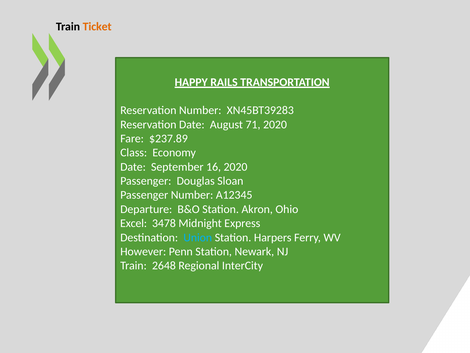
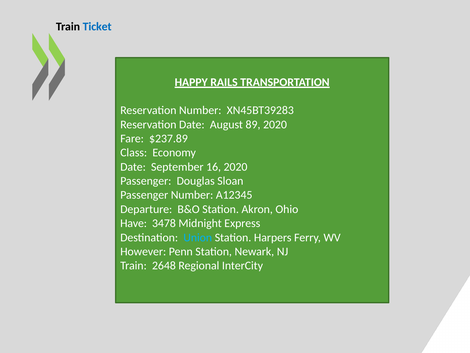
Ticket colour: orange -> blue
71: 71 -> 89
Excel: Excel -> Have
